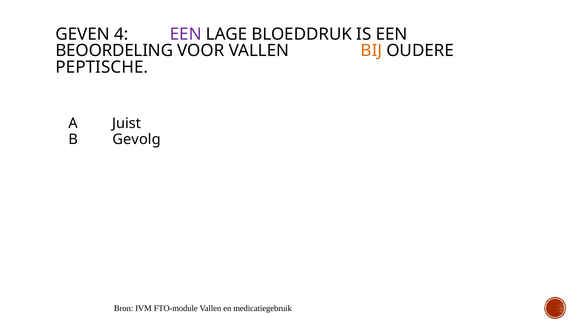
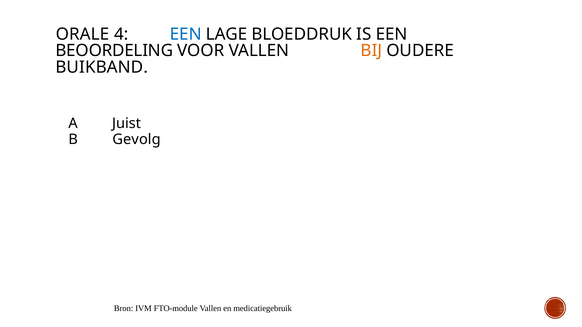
GEVEN: GEVEN -> ORALE
EEN at (186, 34) colour: purple -> blue
PEPTISCHE: PEPTISCHE -> BUIKBAND
